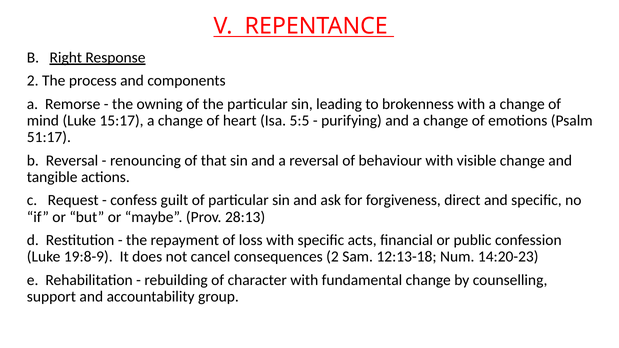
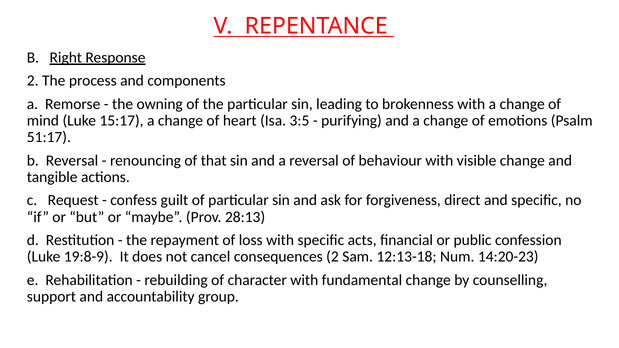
5:5: 5:5 -> 3:5
